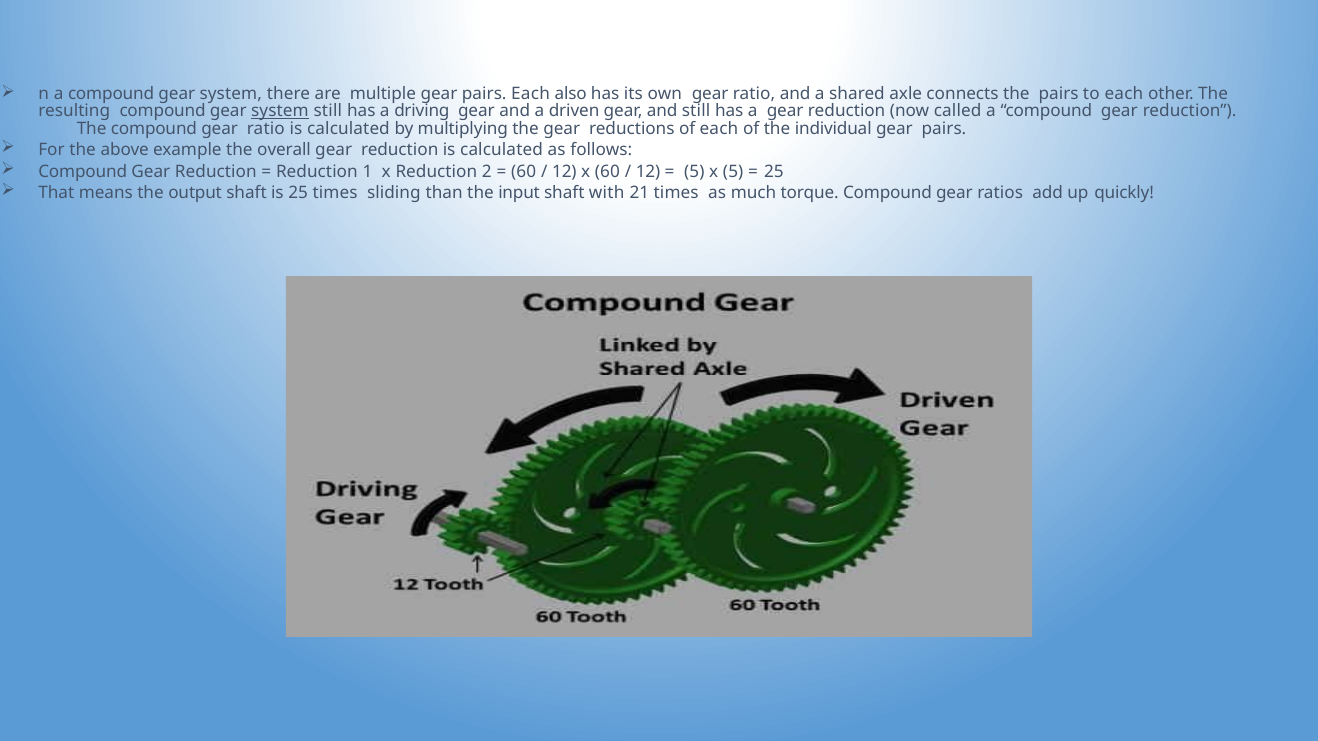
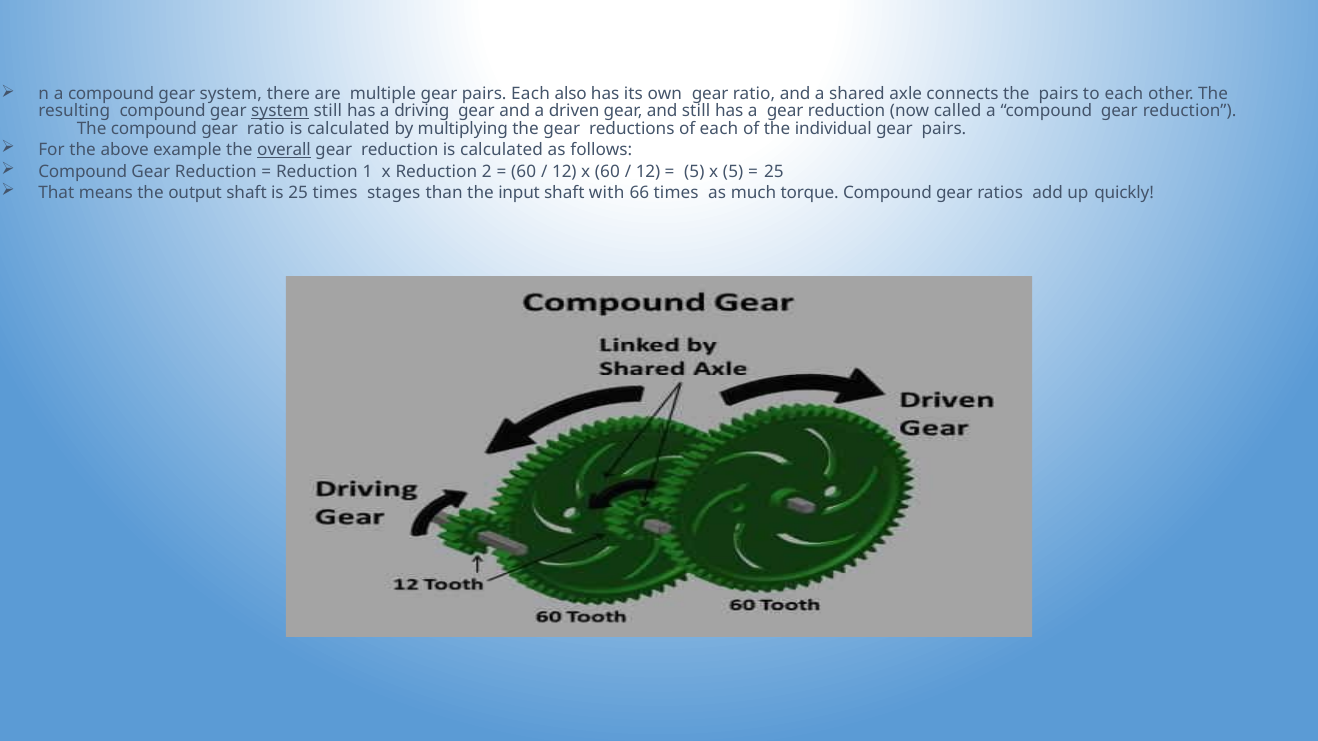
overall underline: none -> present
sliding: sliding -> stages
21: 21 -> 66
